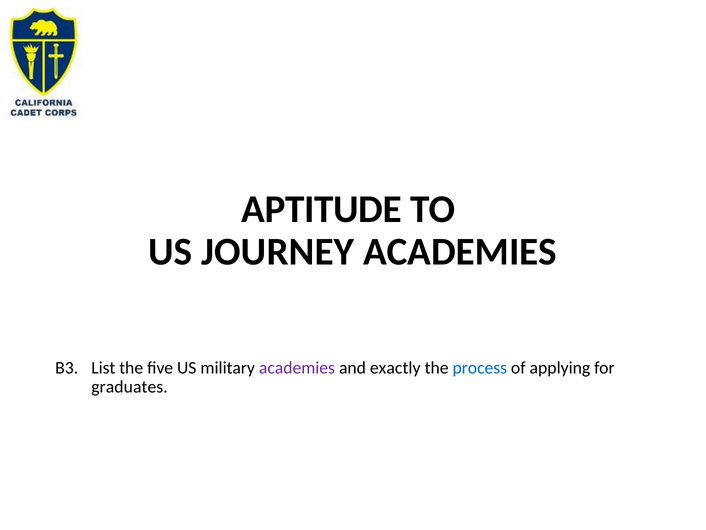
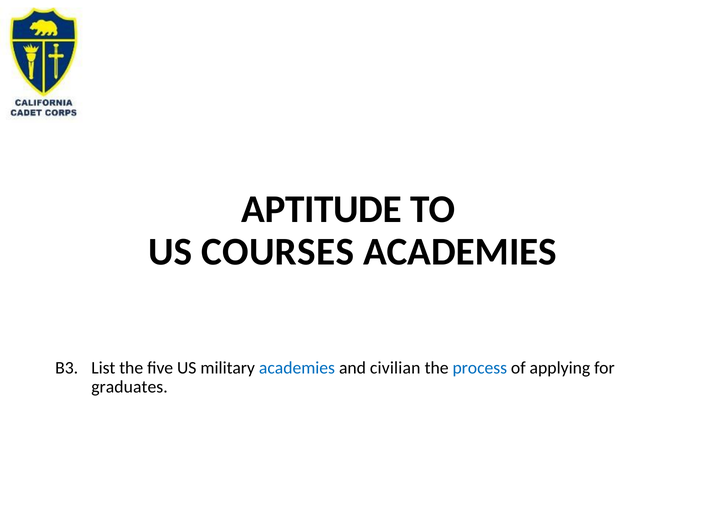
JOURNEY: JOURNEY -> COURSES
academies at (297, 367) colour: purple -> blue
exactly: exactly -> civilian
